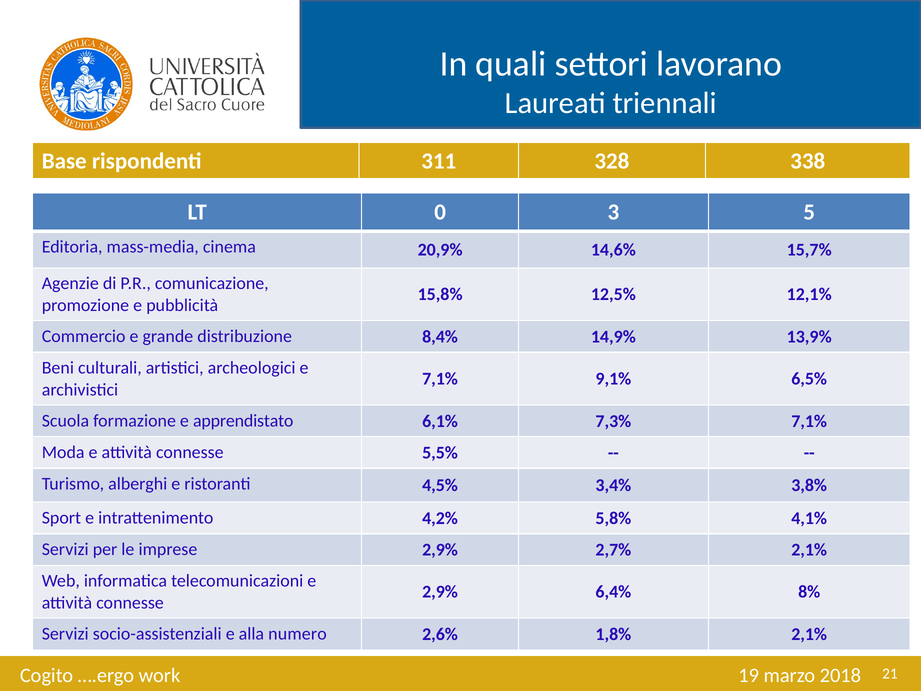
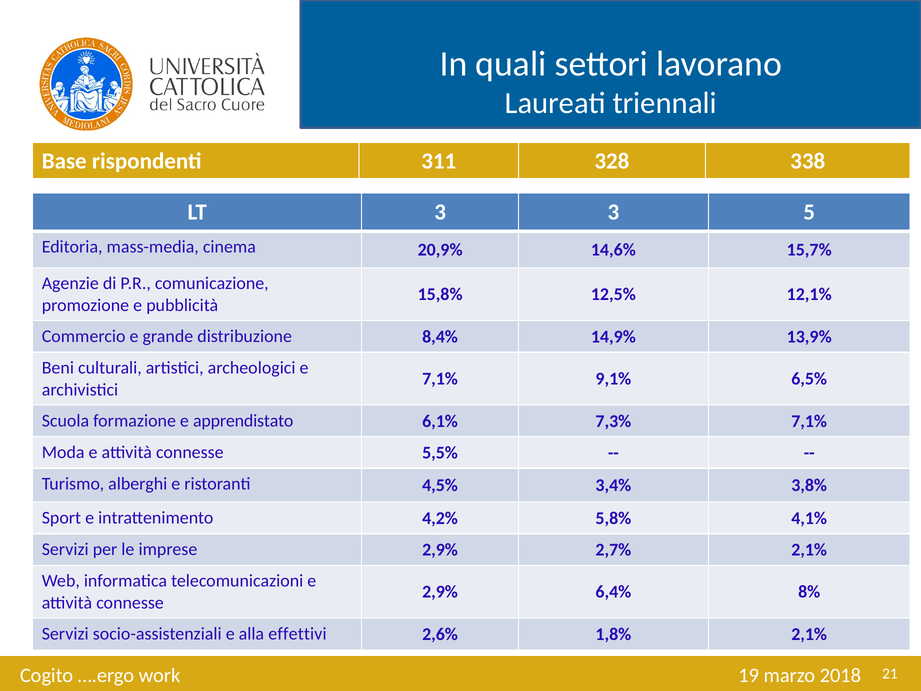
LT 0: 0 -> 3
numero: numero -> effettivi
